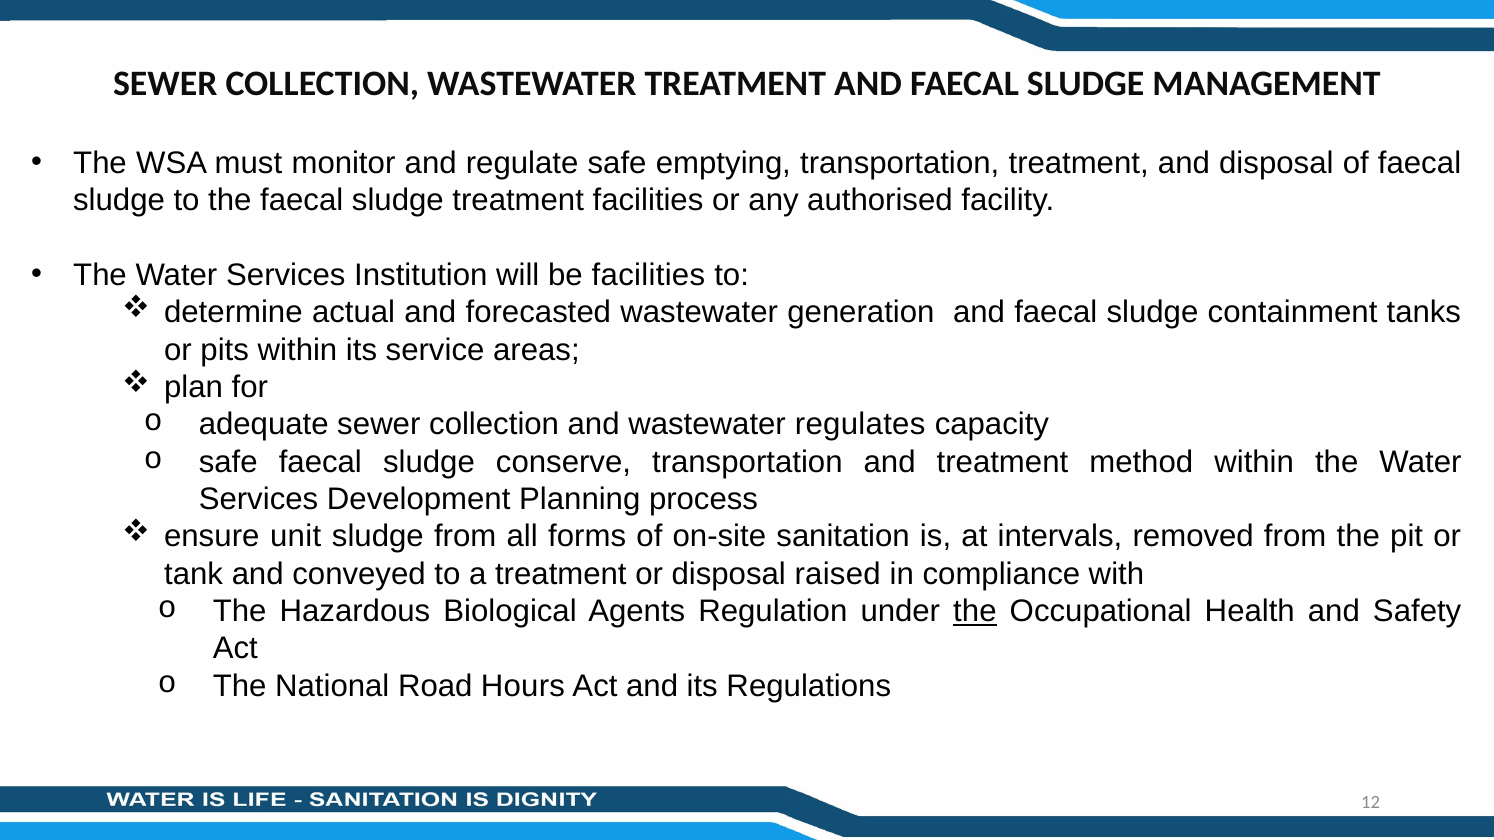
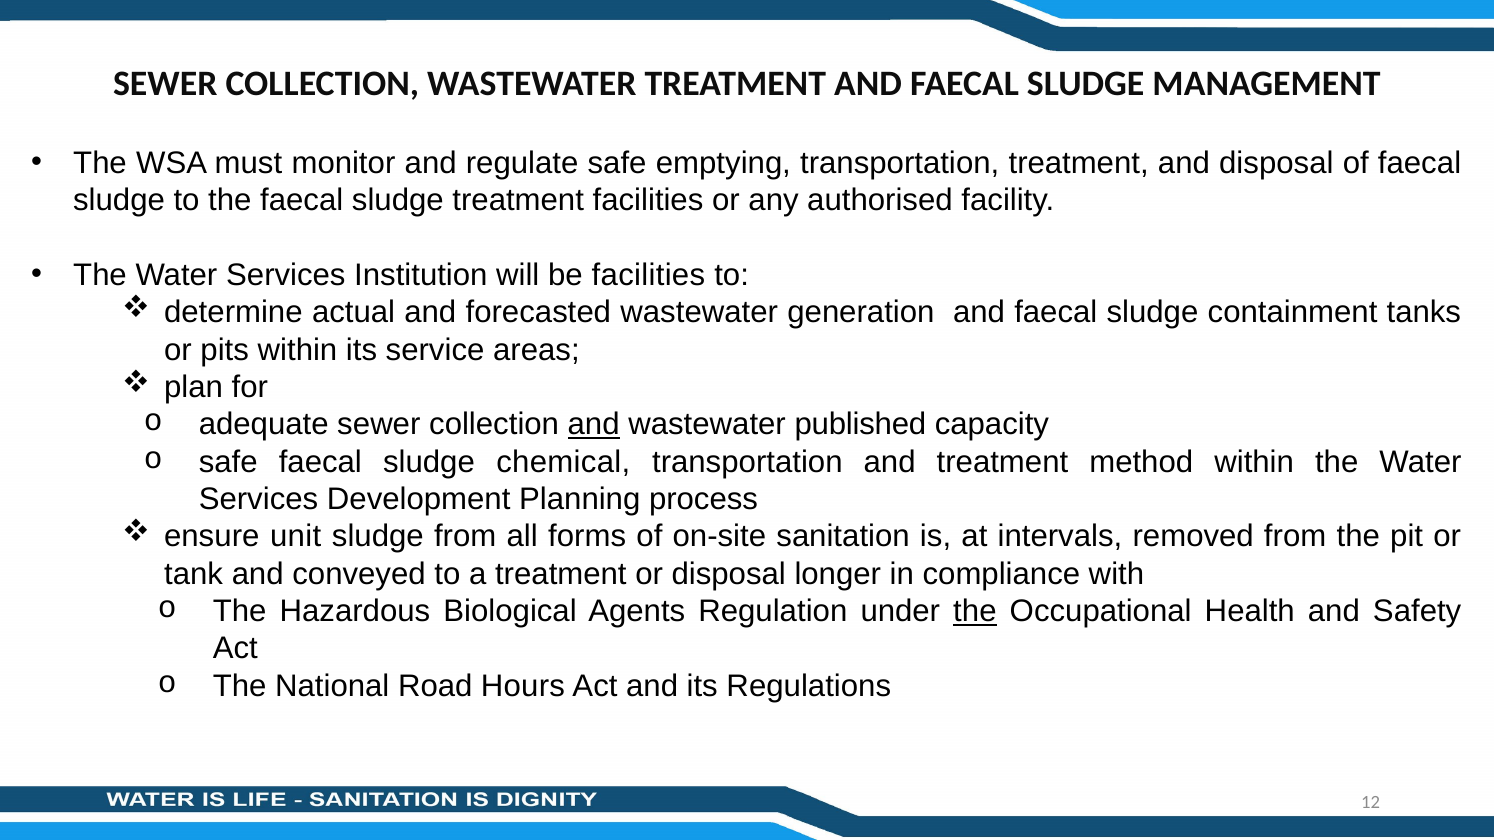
and at (594, 425) underline: none -> present
regulates: regulates -> published
conserve: conserve -> chemical
raised: raised -> longer
